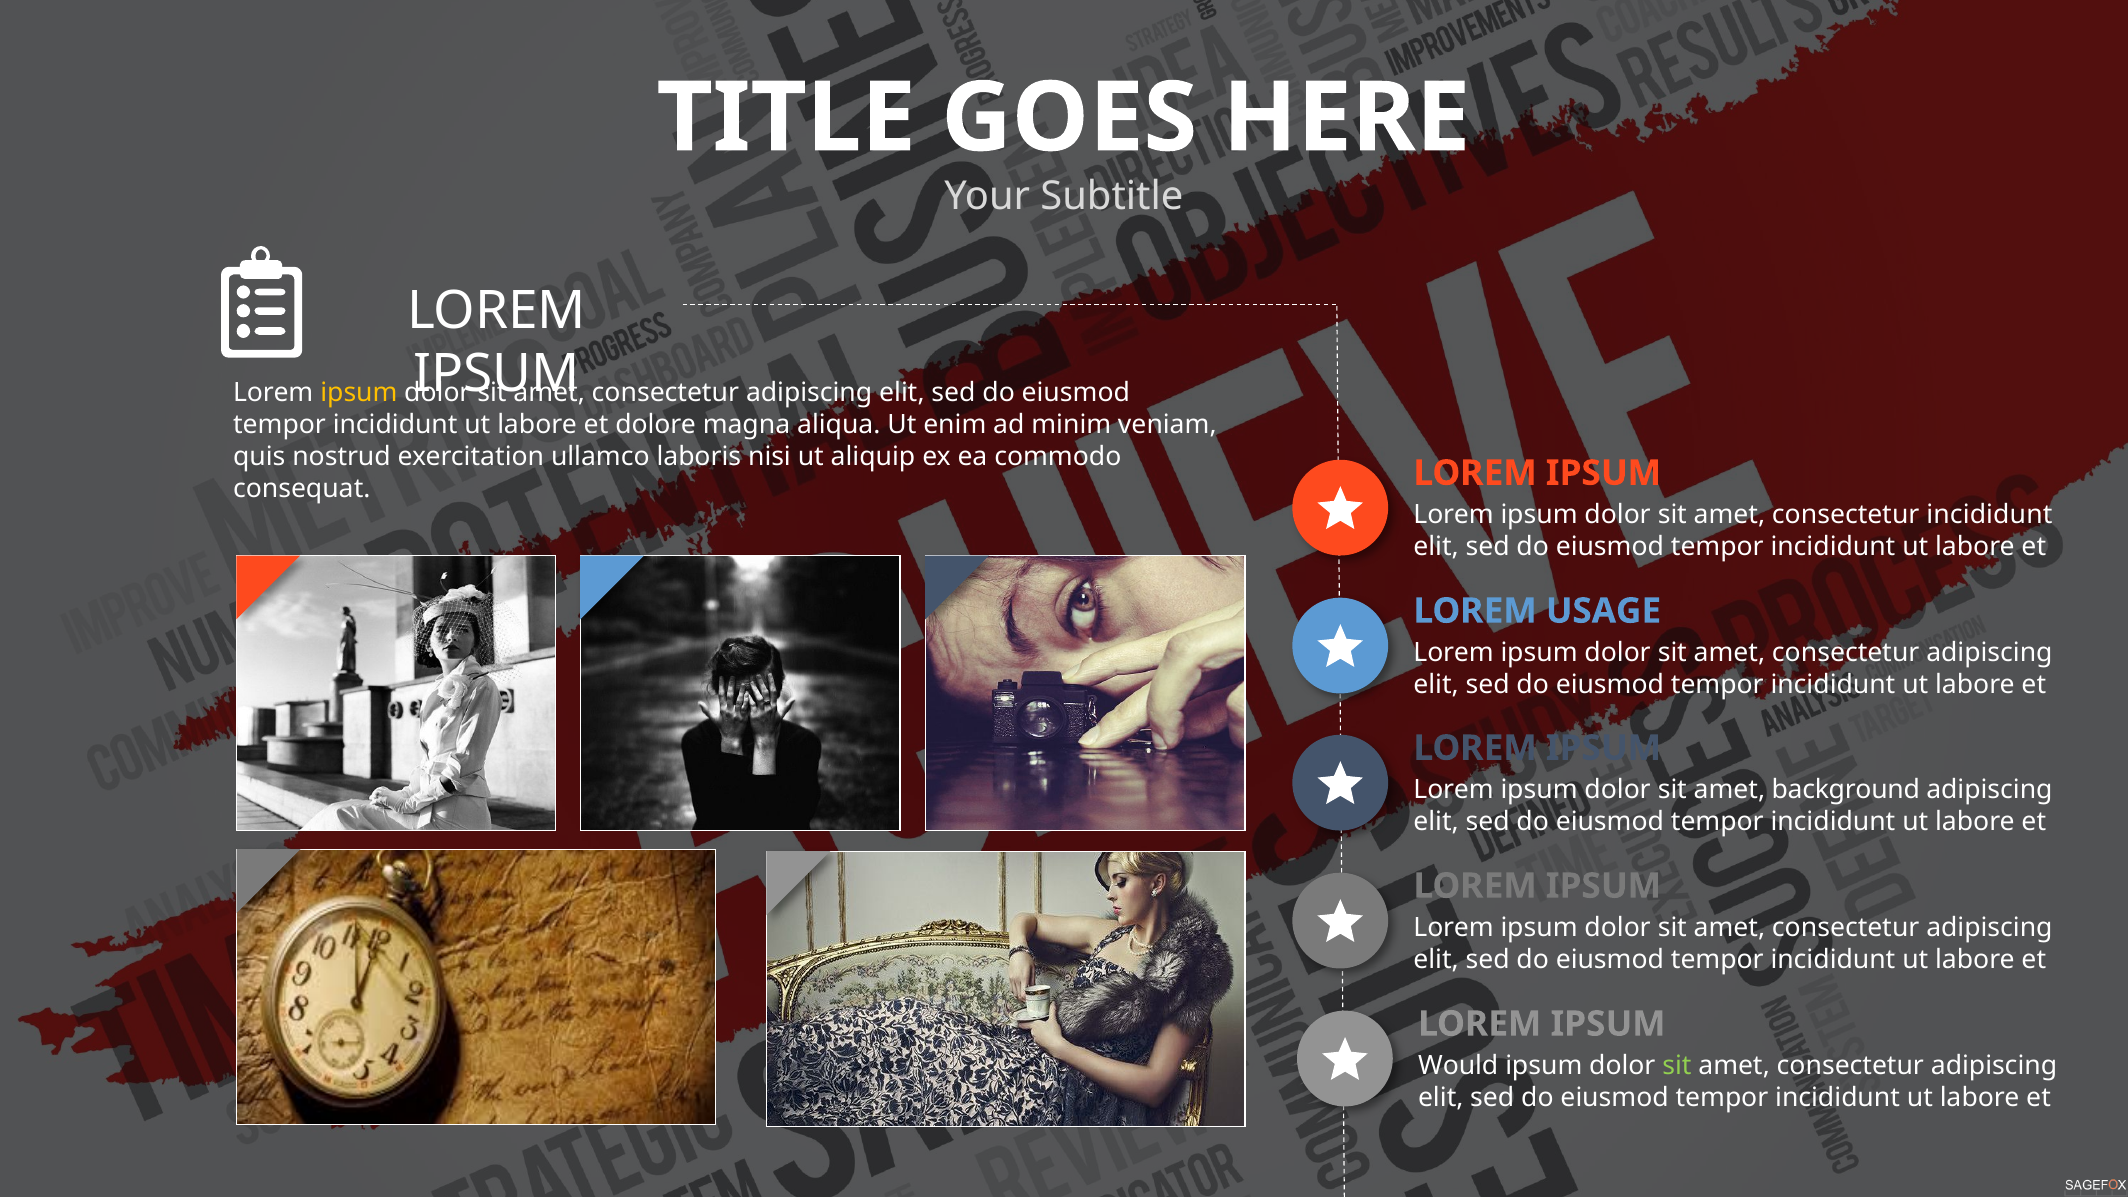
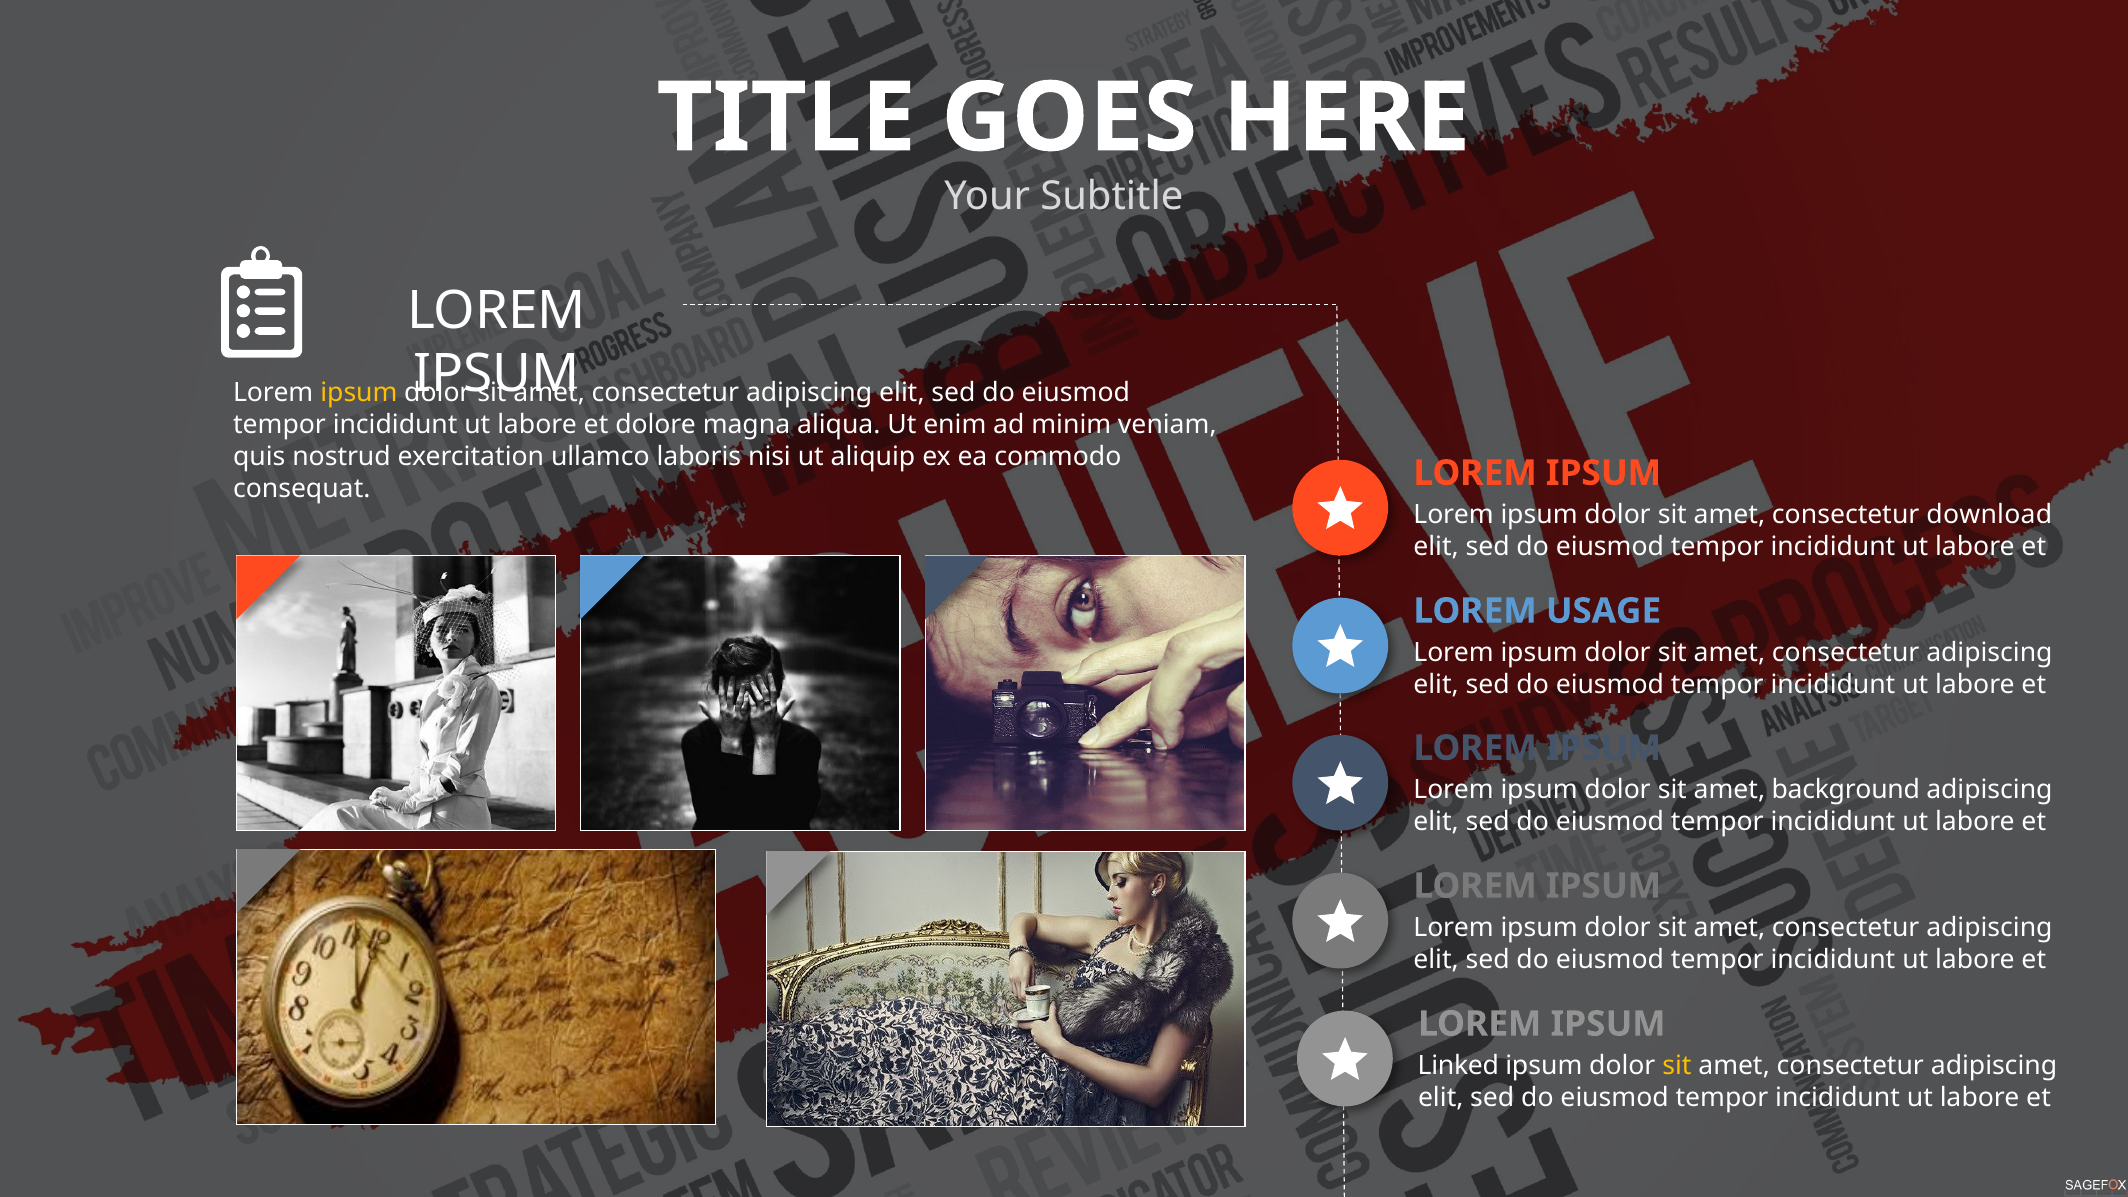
consectetur incididunt: incididunt -> download
Would: Would -> Linked
sit at (1677, 1066) colour: light green -> yellow
